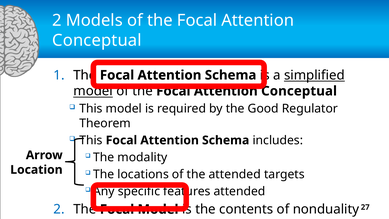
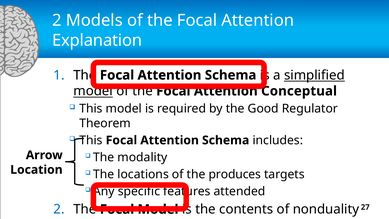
Conceptual at (97, 40): Conceptual -> Explanation
the attended: attended -> produces
